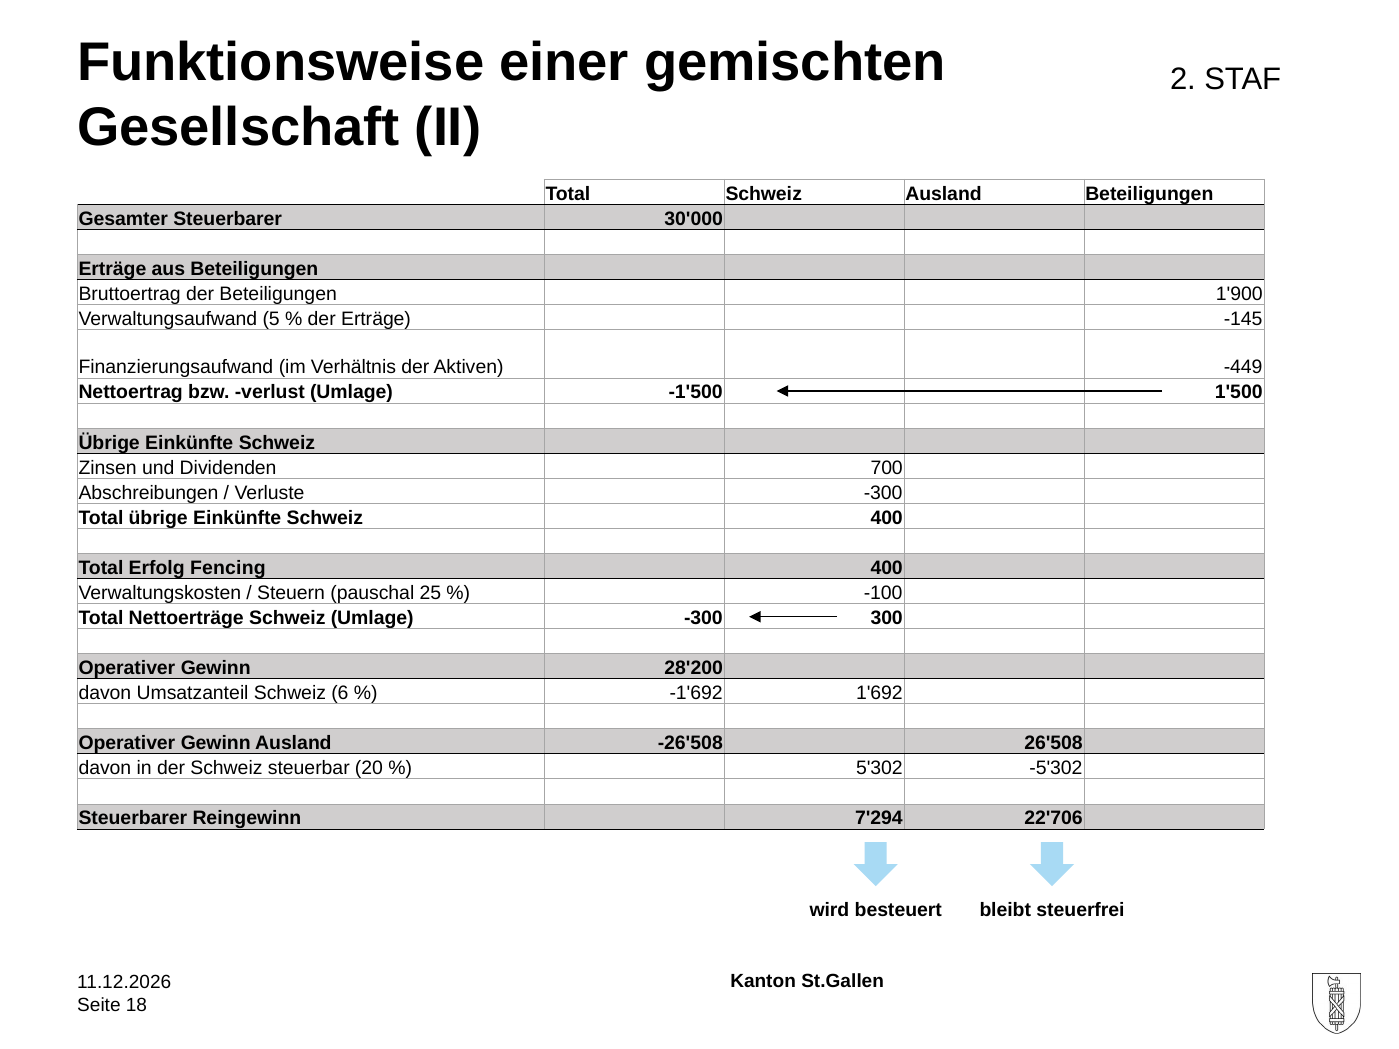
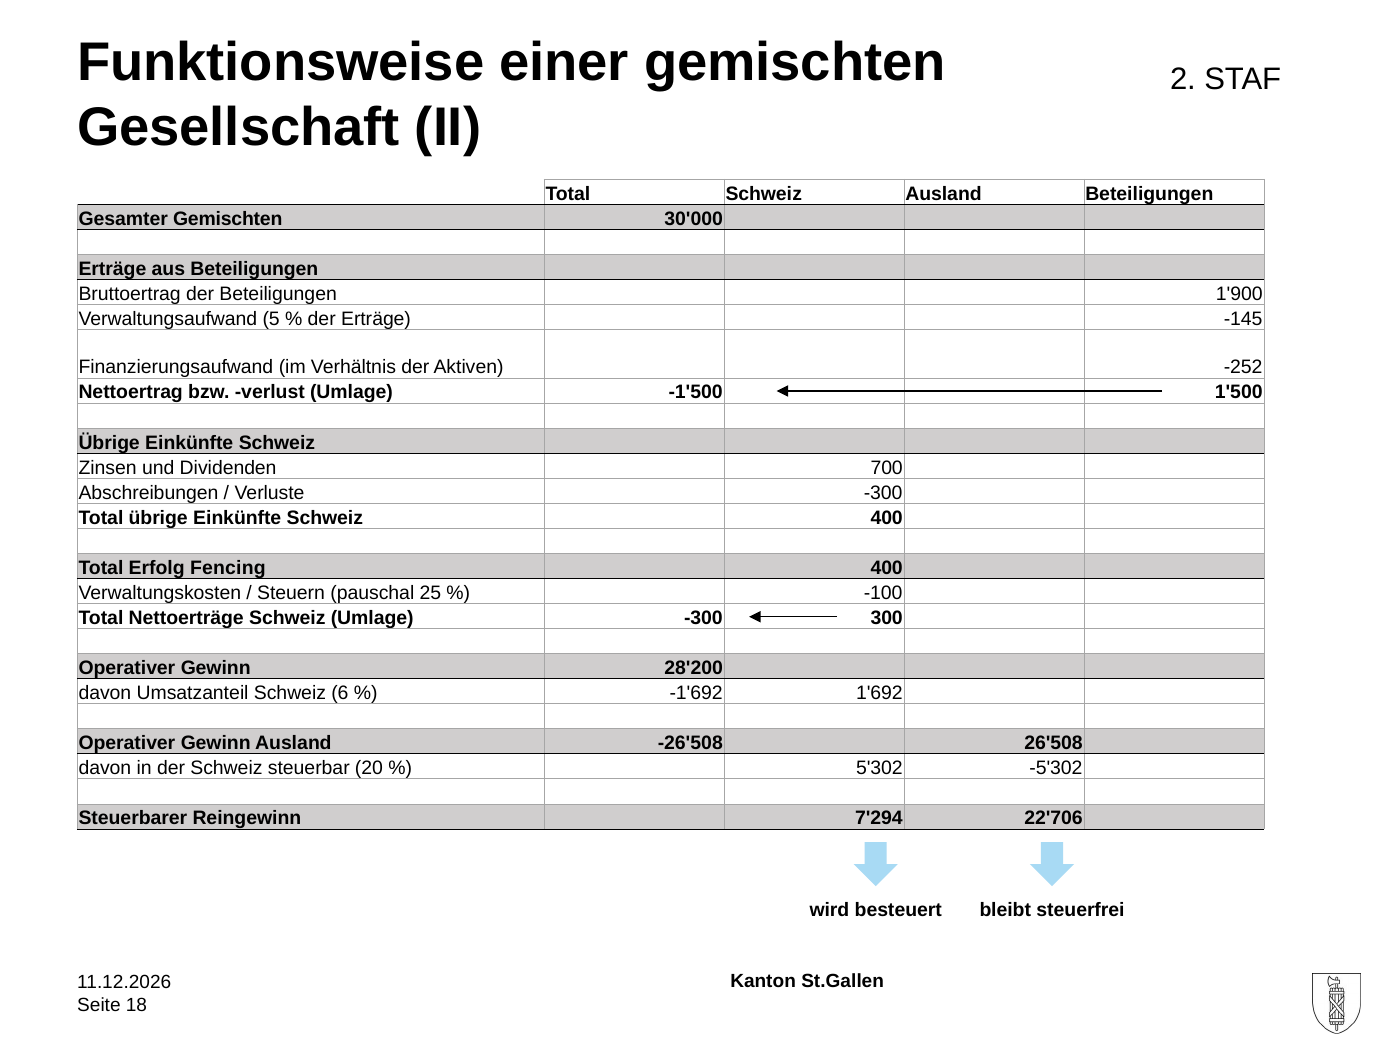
Gesamter Steuerbarer: Steuerbarer -> Gemischten
-449: -449 -> -252
